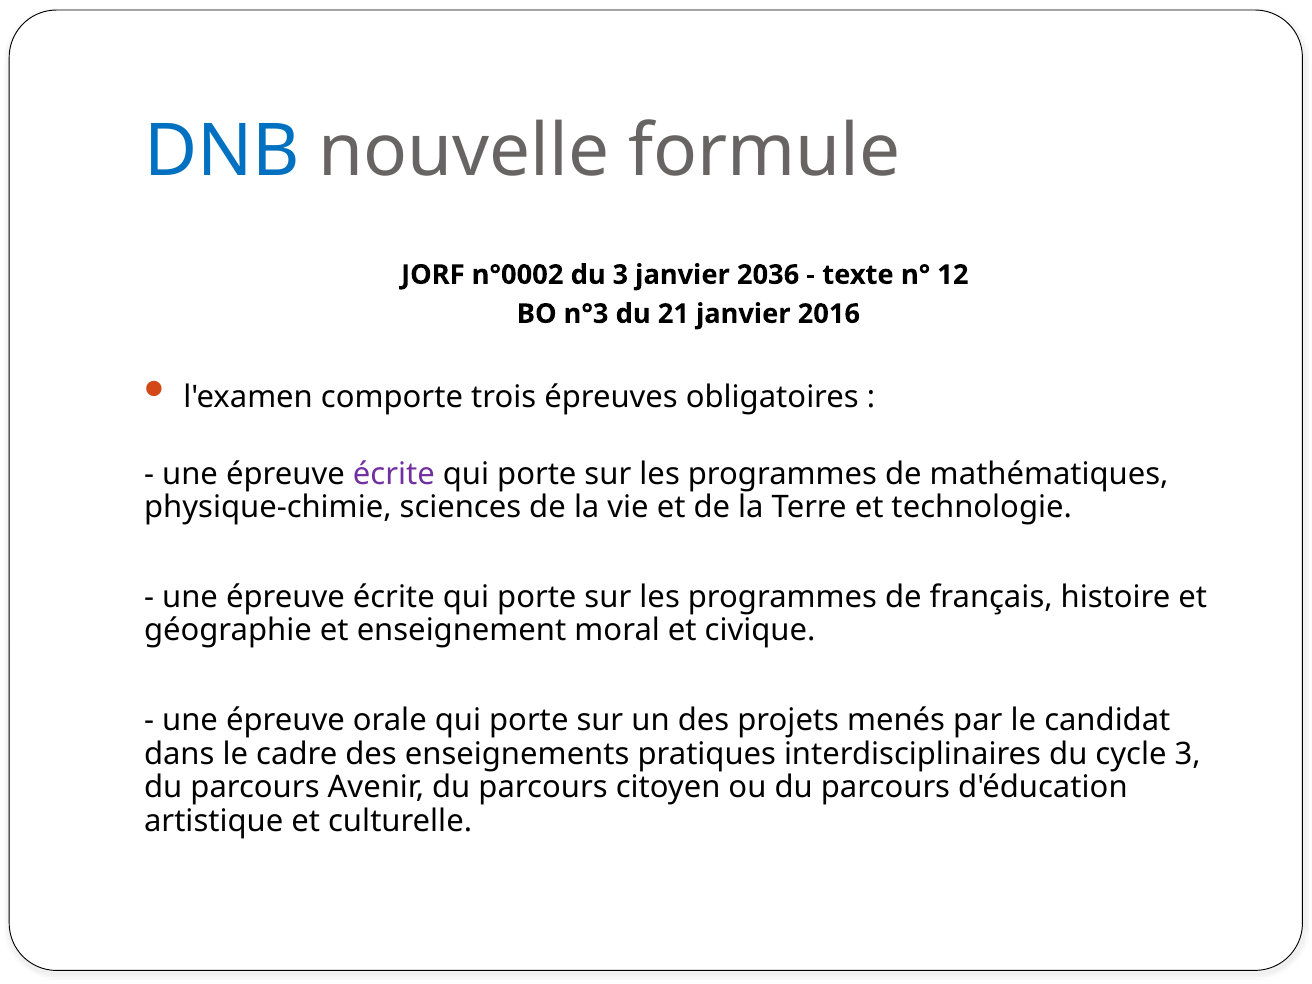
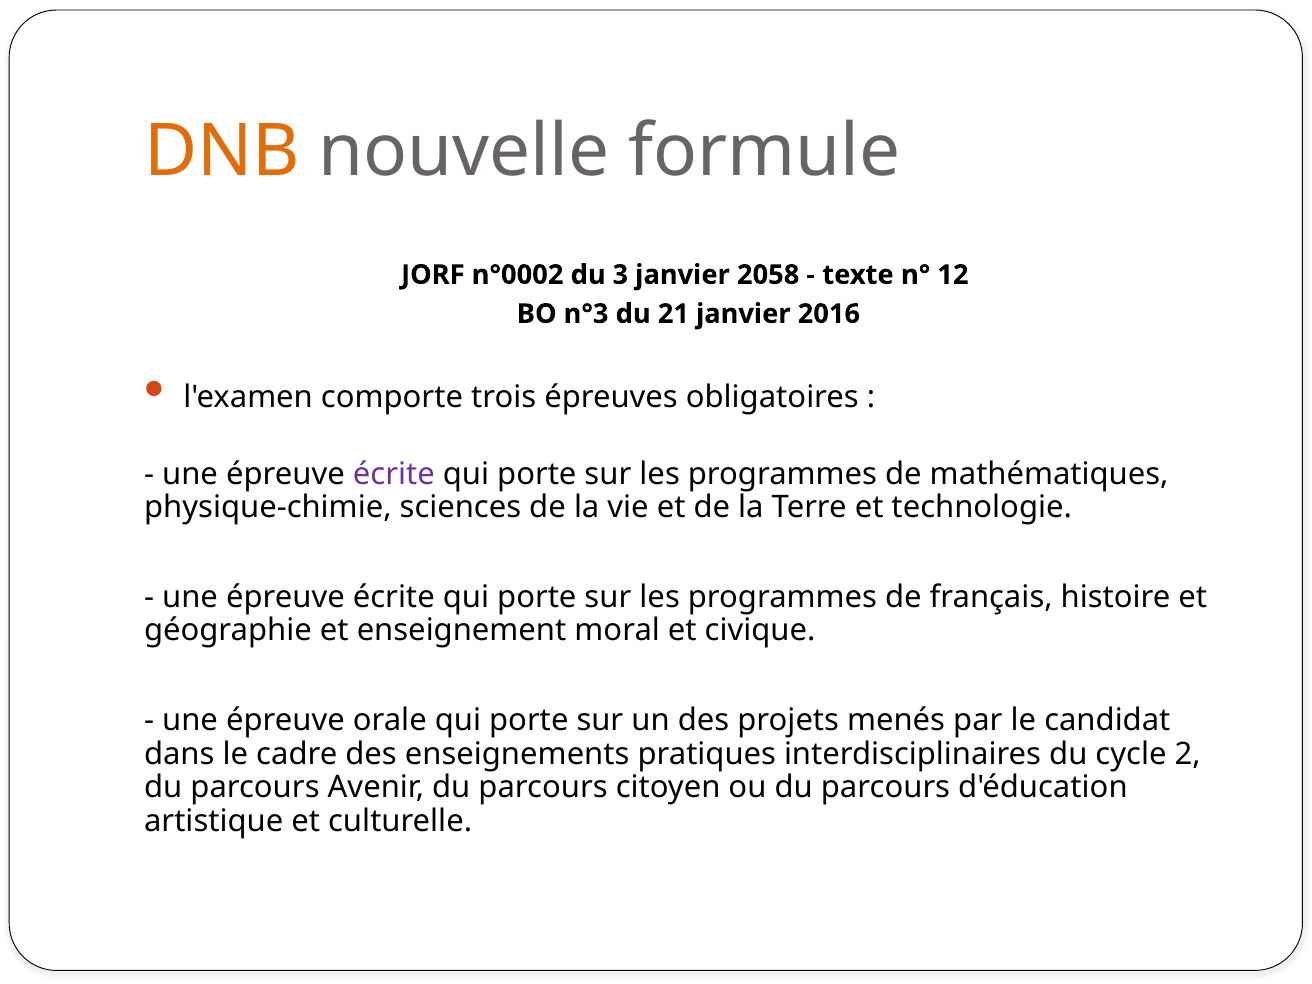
DNB colour: blue -> orange
2036: 2036 -> 2058
cycle 3: 3 -> 2
